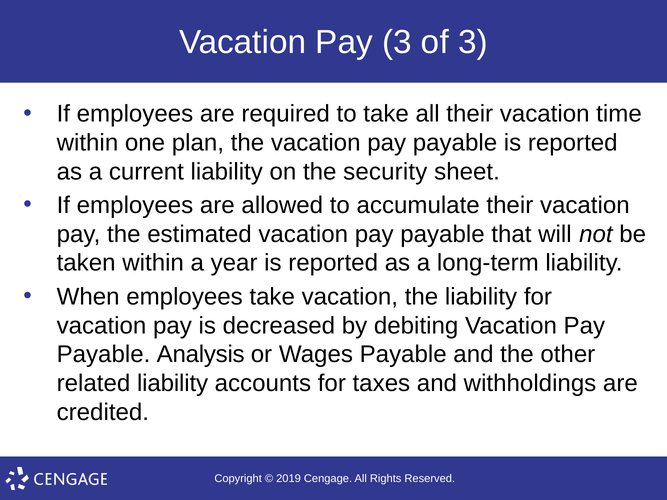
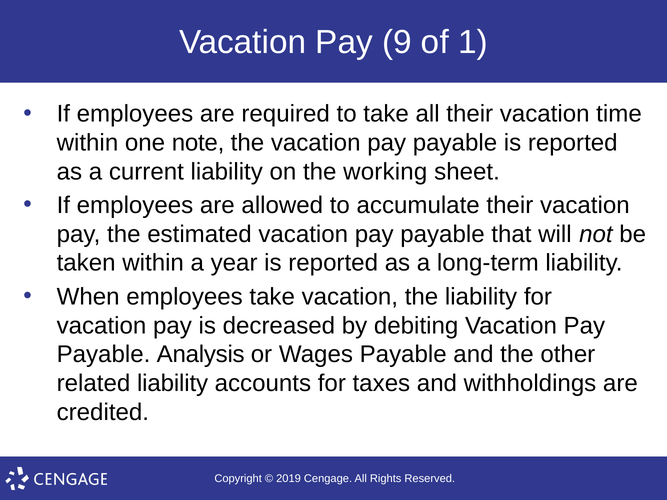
Pay 3: 3 -> 9
of 3: 3 -> 1
plan: plan -> note
security: security -> working
